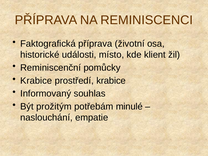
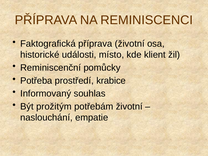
Krabice at (36, 81): Krabice -> Potřeba
potřebám minulé: minulé -> životní
